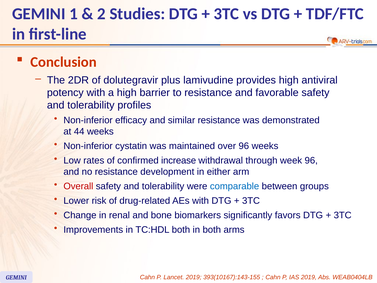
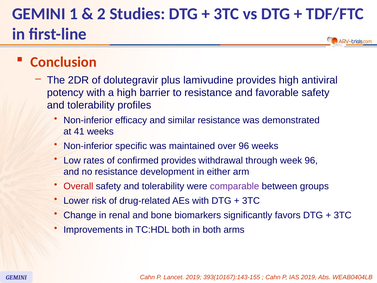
44: 44 -> 41
cystatin: cystatin -> specific
confirmed increase: increase -> provides
comparable colour: blue -> purple
